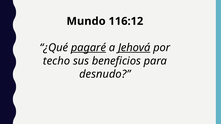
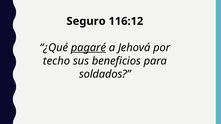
Mundo: Mundo -> Seguro
Jehová underline: present -> none
desnudo: desnudo -> soldados
